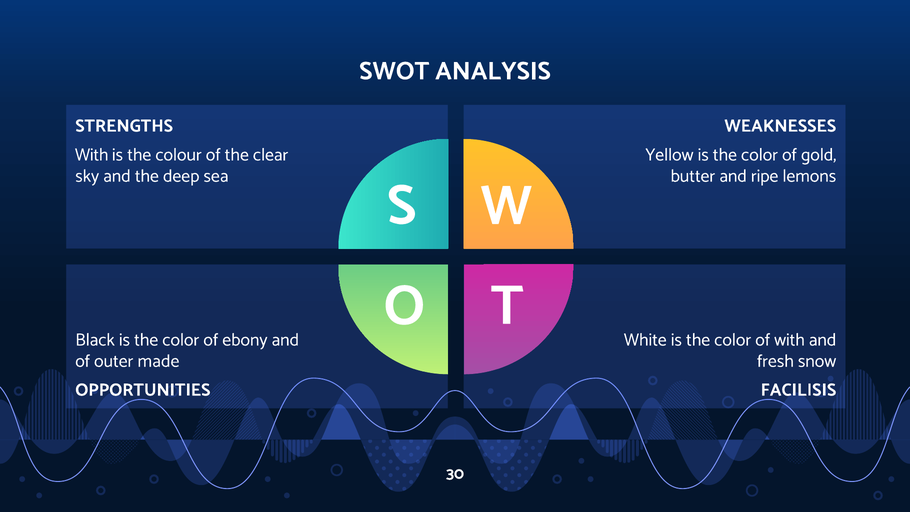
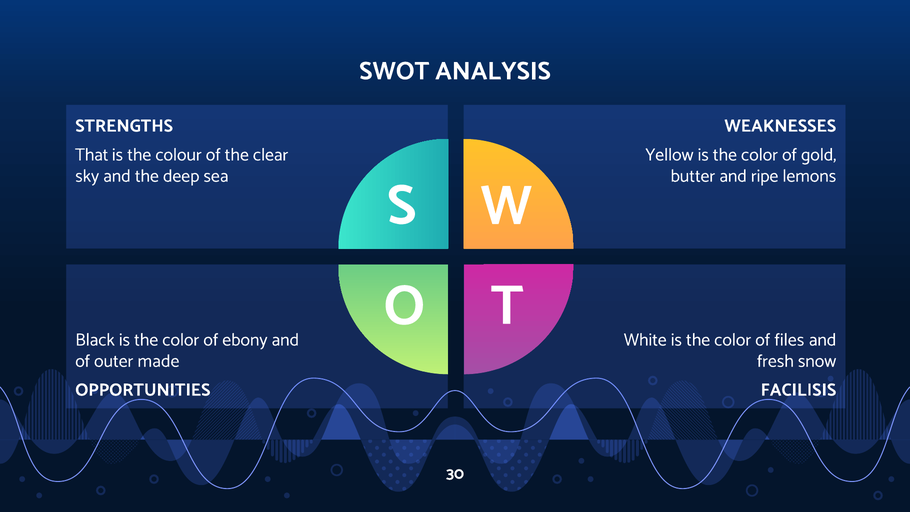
With at (92, 155): With -> That
of with: with -> files
